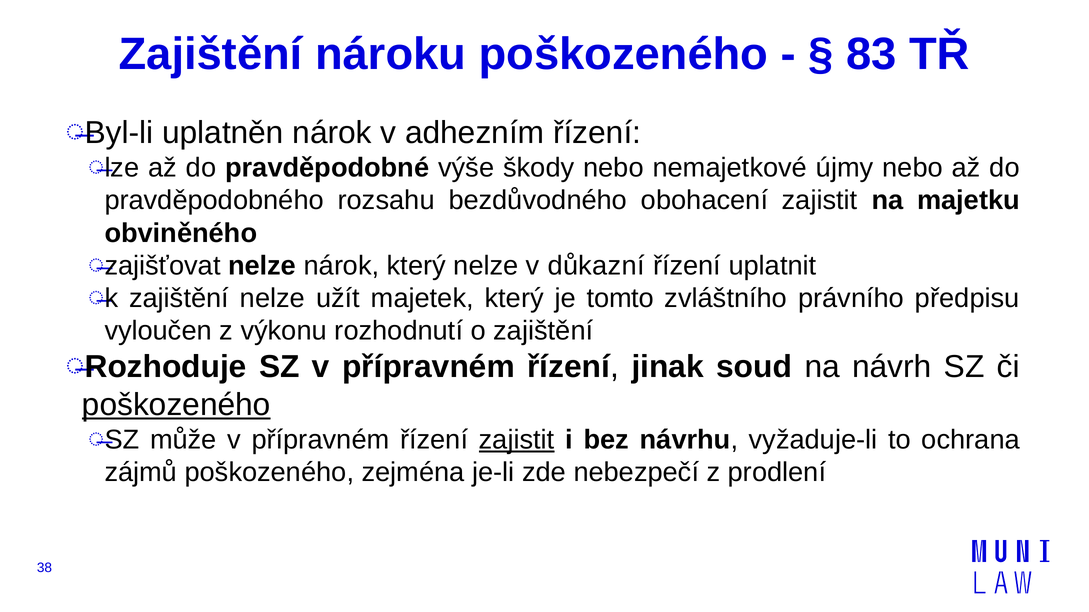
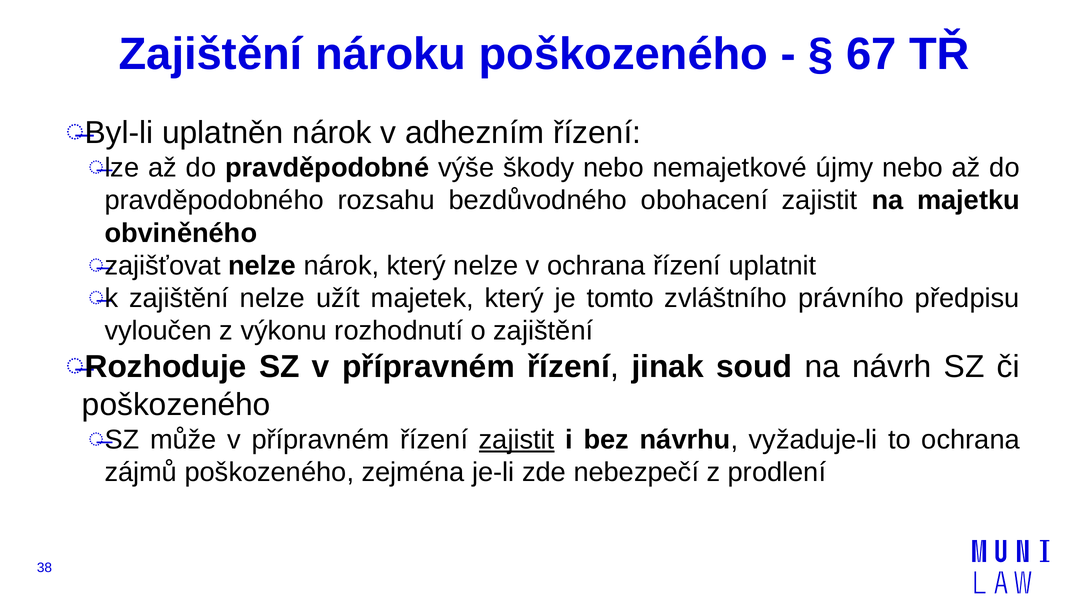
83: 83 -> 67
v důkazní: důkazní -> ochrana
poškozeného at (176, 405) underline: present -> none
